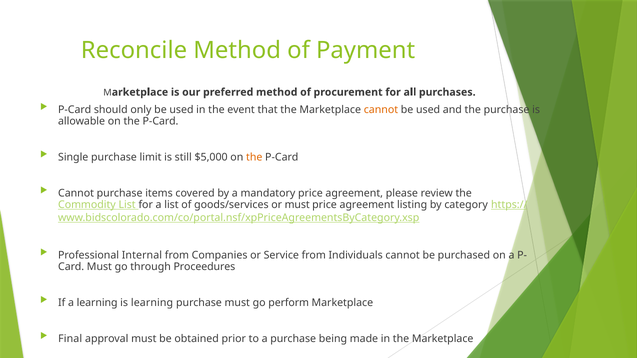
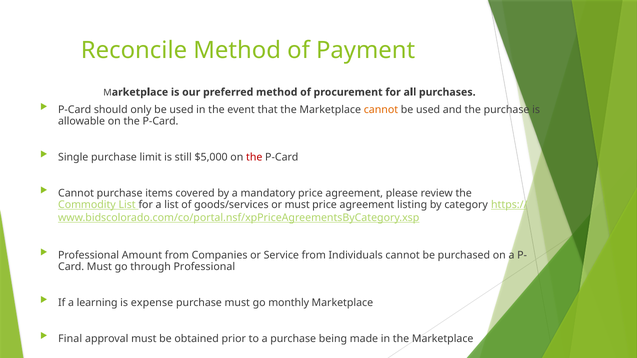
the at (254, 157) colour: orange -> red
Internal: Internal -> Amount
through Proceedures: Proceedures -> Professional
is learning: learning -> expense
perform: perform -> monthly
